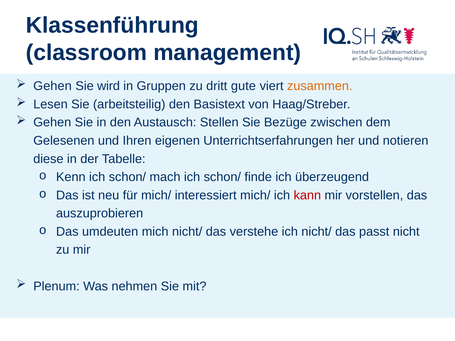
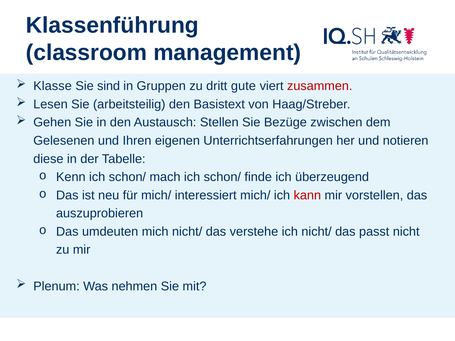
Gehen at (53, 86): Gehen -> Klasse
wird: wird -> sind
zusammen colour: orange -> red
